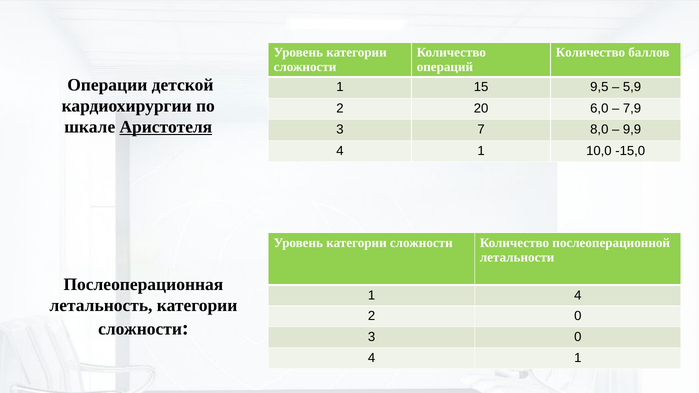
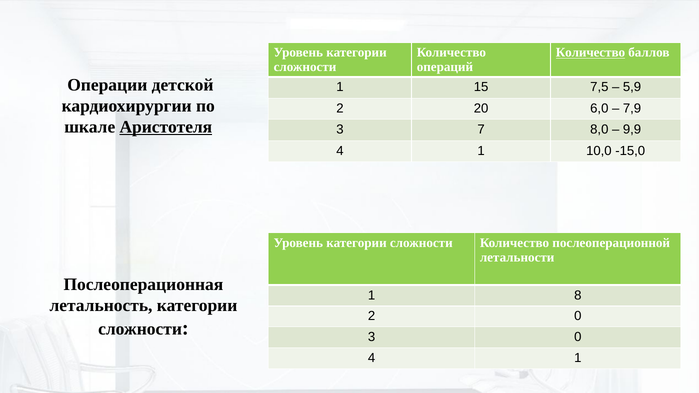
Количество at (590, 53) underline: none -> present
9,5: 9,5 -> 7,5
1 4: 4 -> 8
